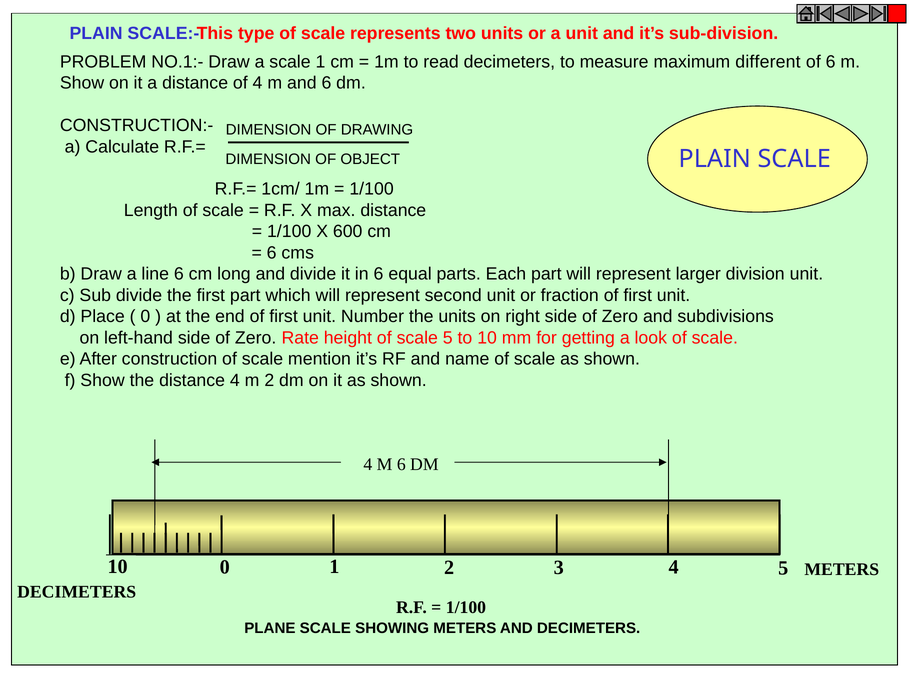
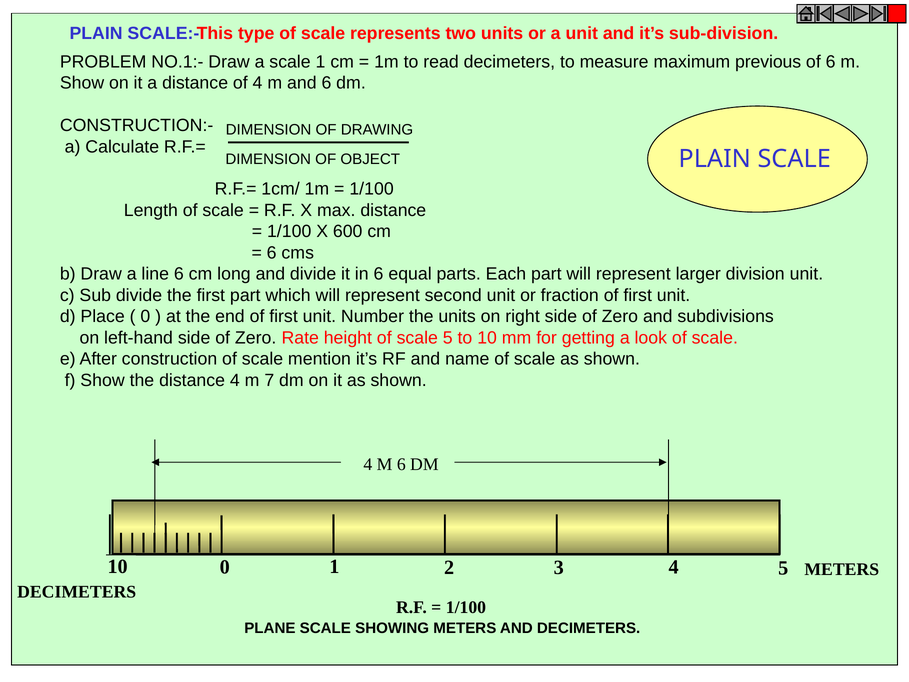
different: different -> previous
m 2: 2 -> 7
